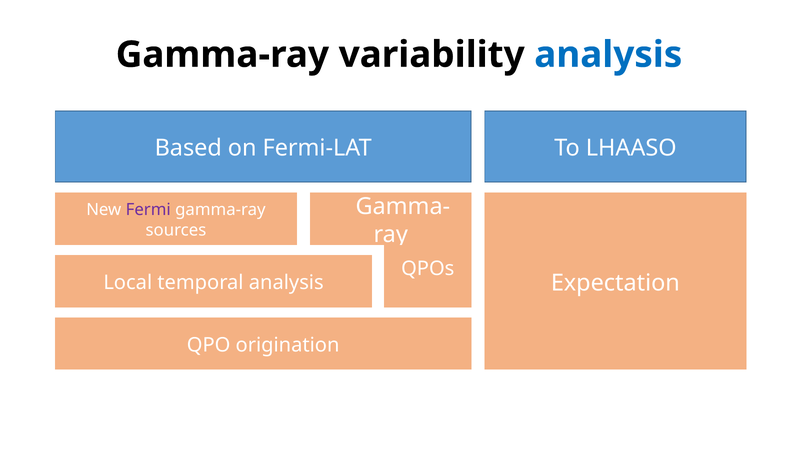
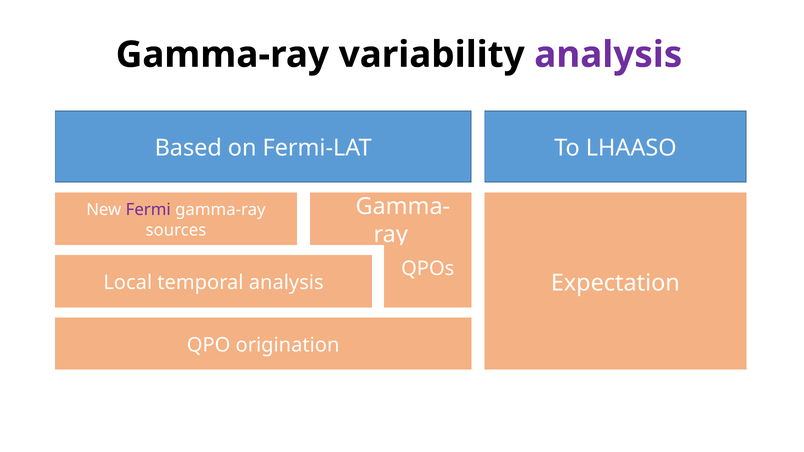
analysis at (608, 55) colour: blue -> purple
